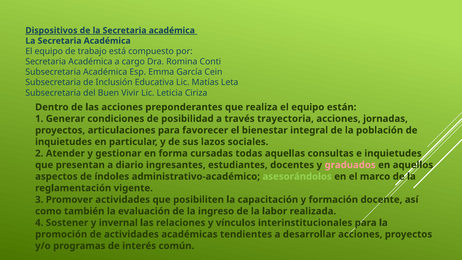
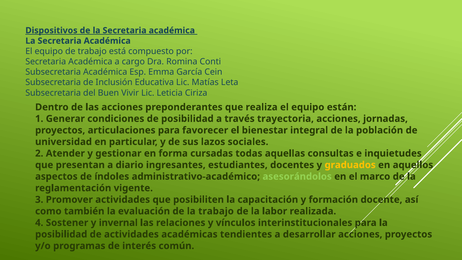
inquietudes at (64, 142): inquietudes -> universidad
graduados colour: pink -> yellow
la ingreso: ingreso -> trabajo
promoción at (61, 234): promoción -> posibilidad
